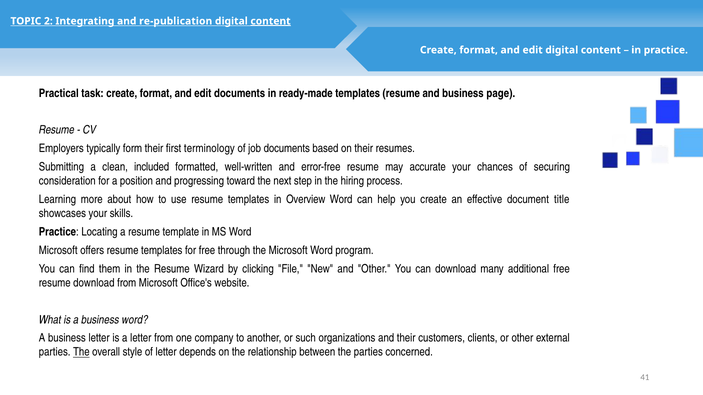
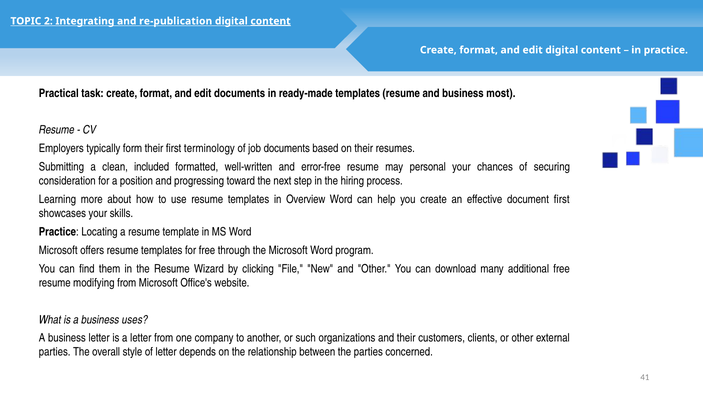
page: page -> most
accurate: accurate -> personal
document title: title -> first
resume download: download -> modifying
business word: word -> uses
The at (81, 353) underline: present -> none
